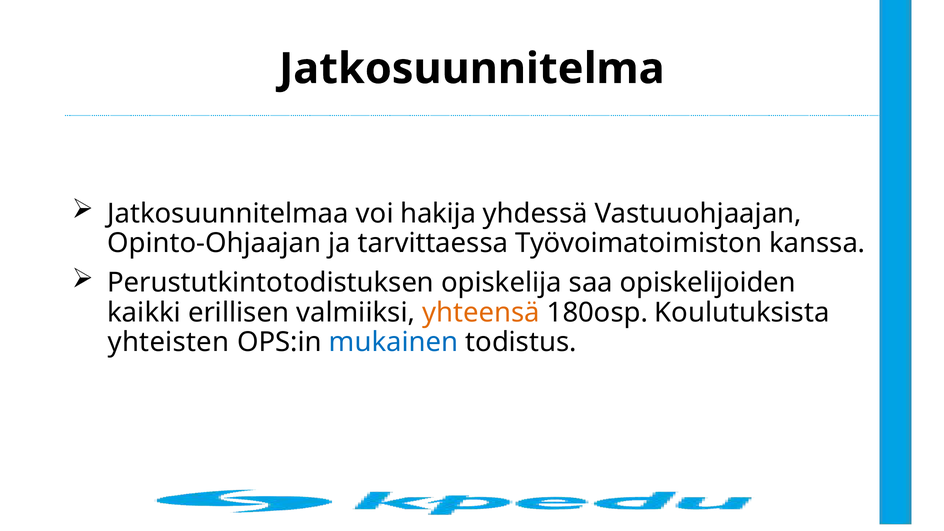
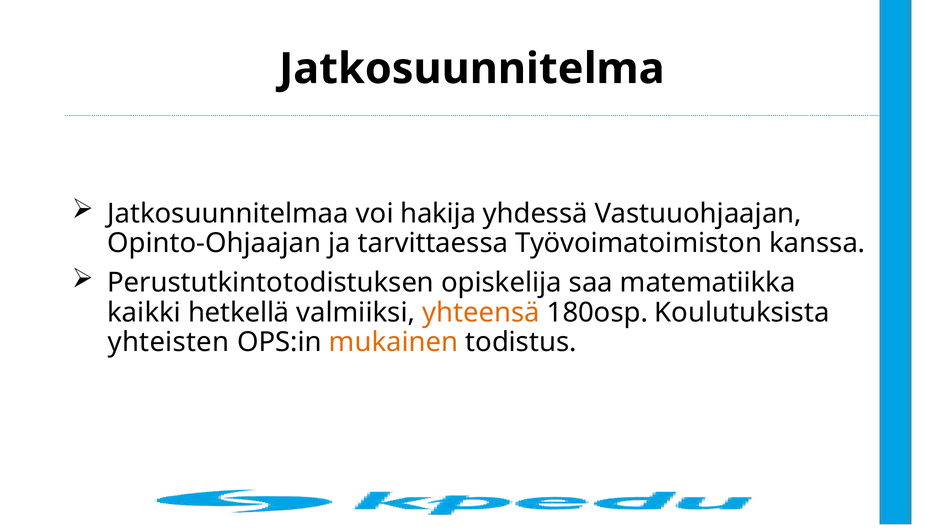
opiskelijoiden: opiskelijoiden -> matematiikka
erillisen: erillisen -> hetkellä
mukainen colour: blue -> orange
